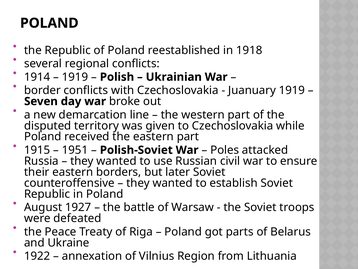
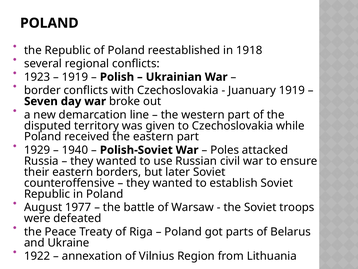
1914: 1914 -> 1923
1915: 1915 -> 1929
1951: 1951 -> 1940
1927: 1927 -> 1977
